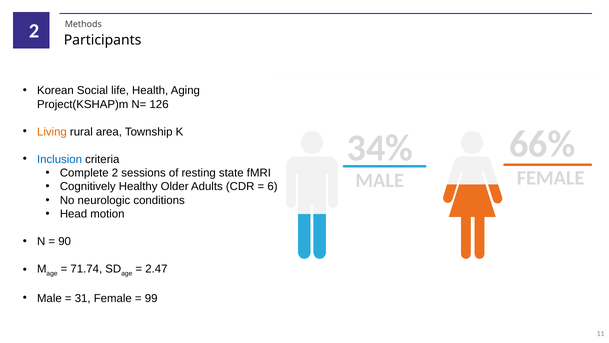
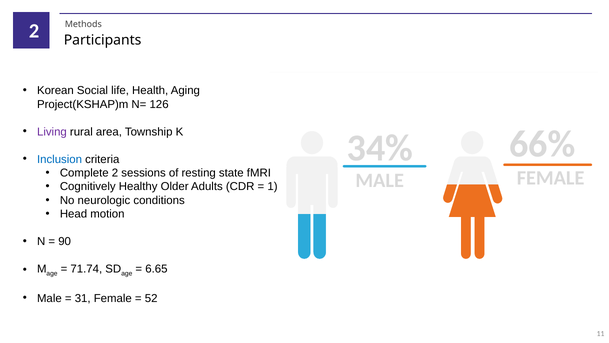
Living colour: orange -> purple
6: 6 -> 1
2.47: 2.47 -> 6.65
99: 99 -> 52
